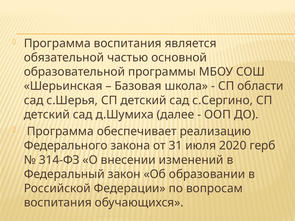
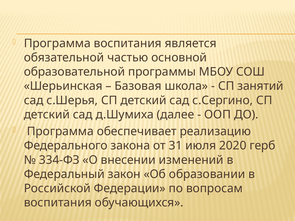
области: области -> занятий
314-ФЗ: 314-ФЗ -> 334-ФЗ
